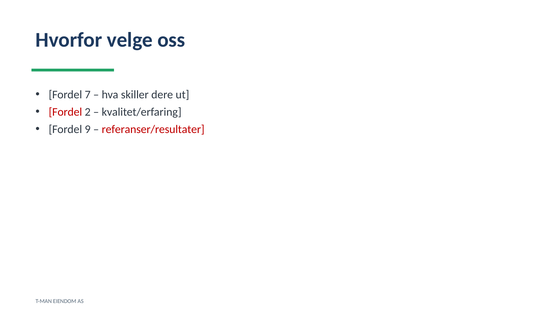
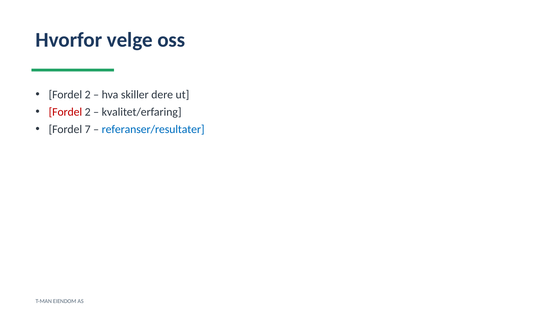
7 at (88, 95): 7 -> 2
9: 9 -> 7
referanser/resultater colour: red -> blue
